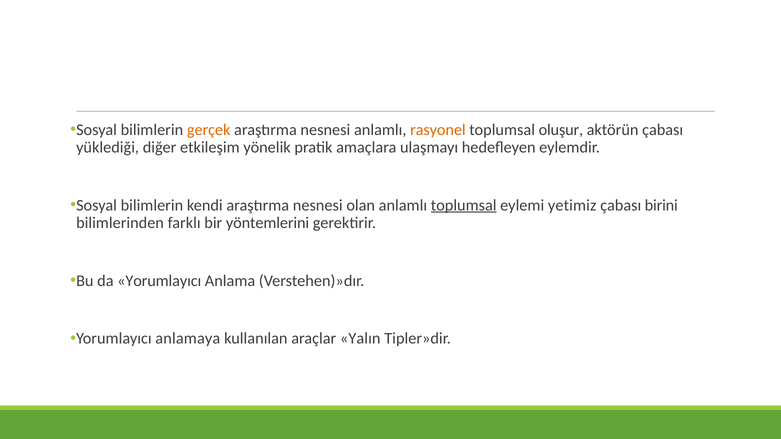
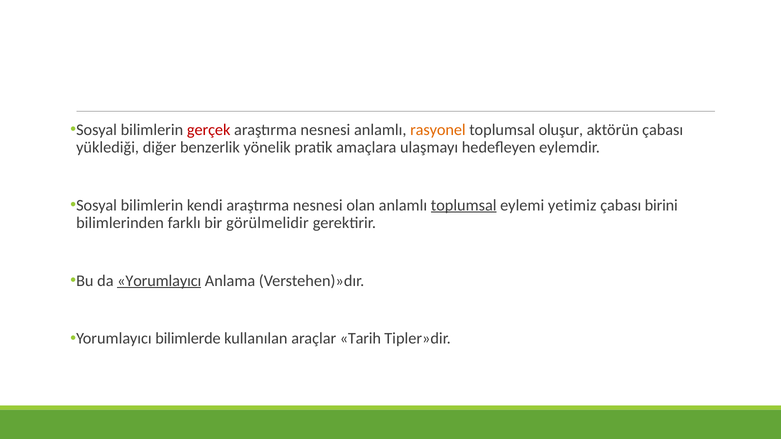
gerçek colour: orange -> red
etkileşim: etkileşim -> benzerlik
yöntemlerini: yöntemlerini -> görülmelidir
Yorumlayıcı at (159, 281) underline: none -> present
anlamaya: anlamaya -> bilimlerde
Yalın: Yalın -> Tarih
